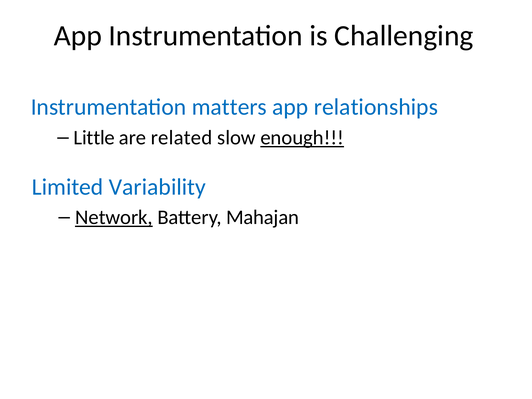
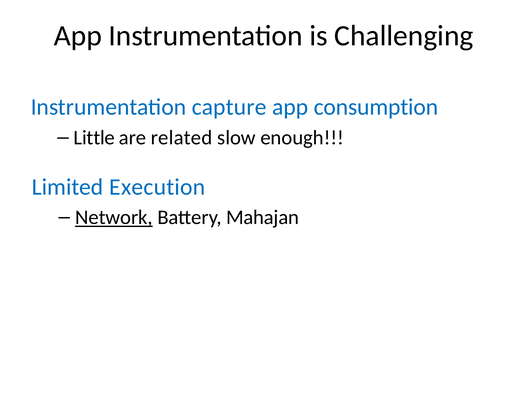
matters: matters -> capture
relationships: relationships -> consumption
enough underline: present -> none
Variability: Variability -> Execution
